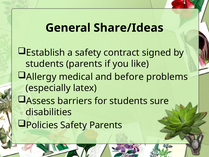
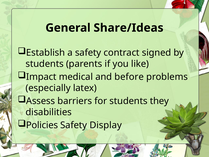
Allergy: Allergy -> Impact
sure: sure -> they
Safety Parents: Parents -> Display
